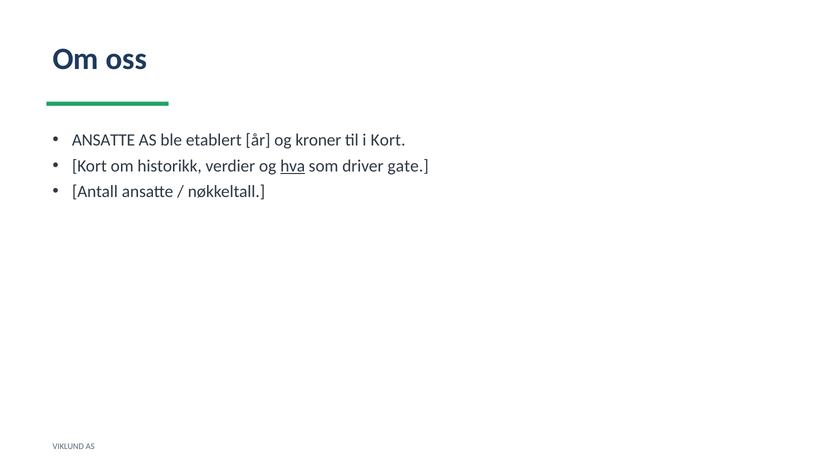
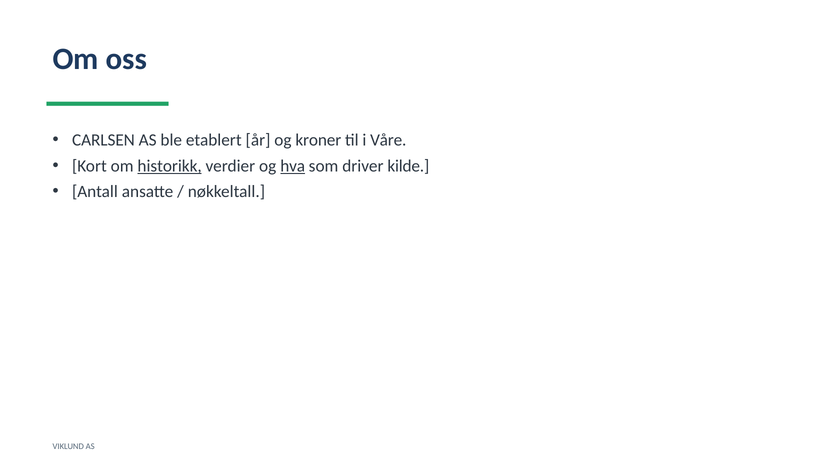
ANSATTE at (103, 140): ANSATTE -> CARLSEN
i Kort: Kort -> Våre
historikk underline: none -> present
gate: gate -> kilde
